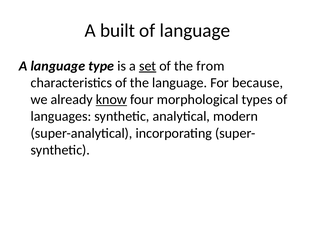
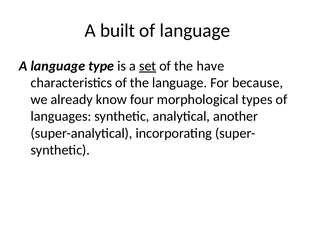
from: from -> have
know underline: present -> none
modern: modern -> another
